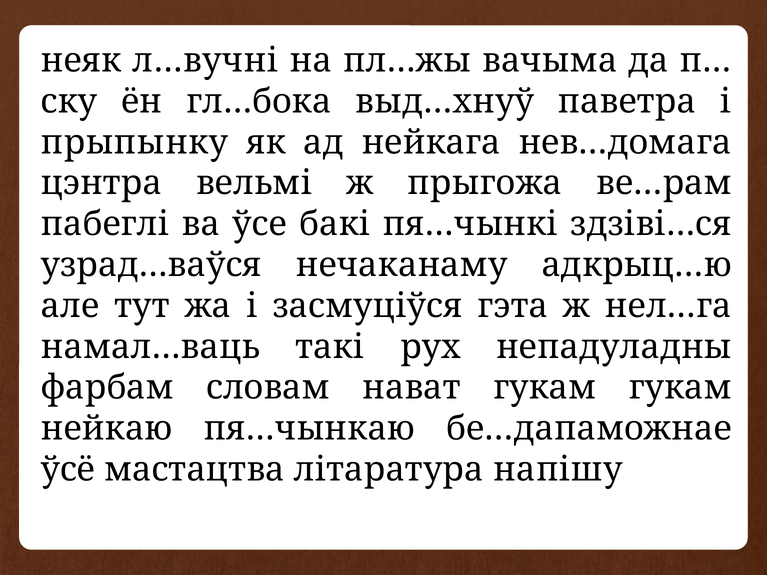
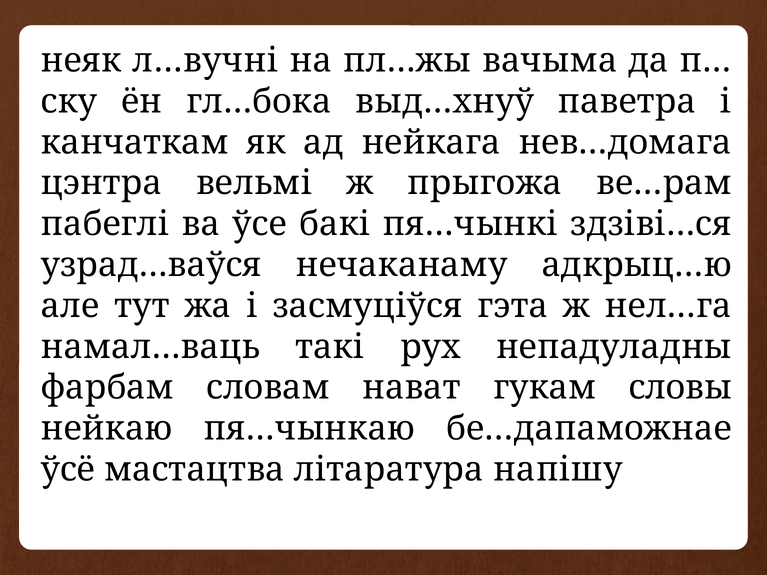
прыпынку: прыпынку -> канчаткам
гукам гукам: гукам -> словы
